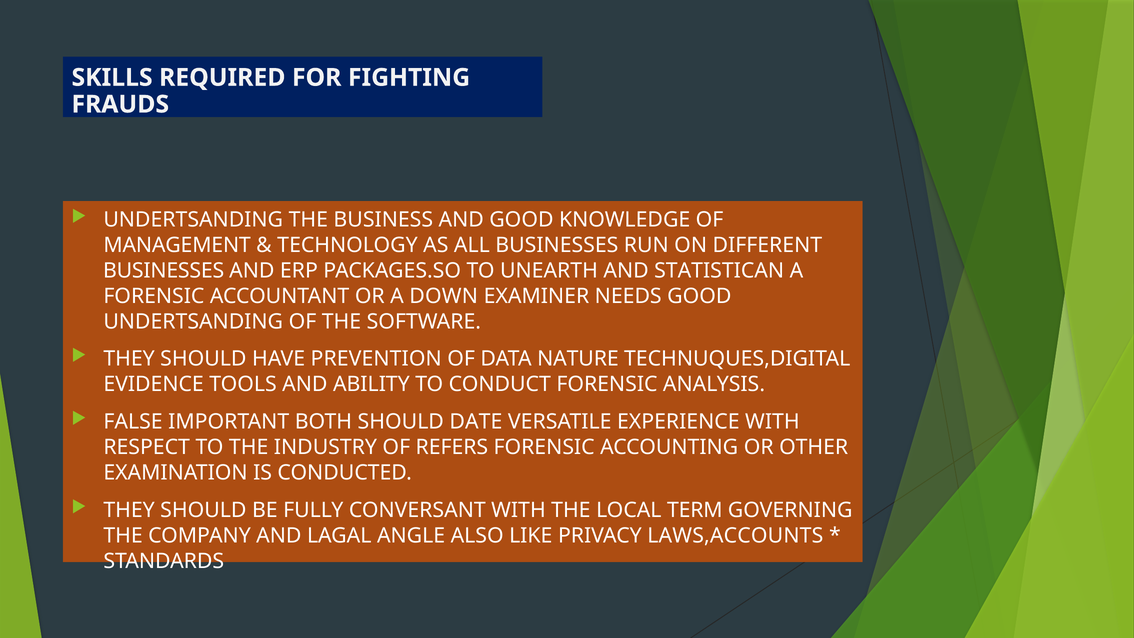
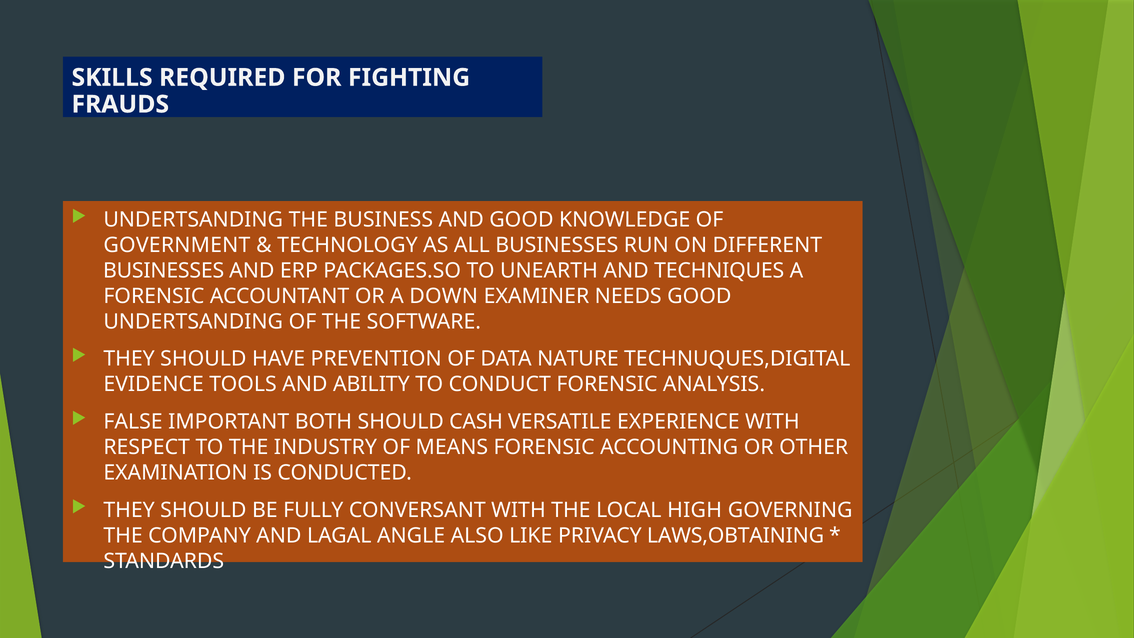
MANAGEMENT: MANAGEMENT -> GOVERNMENT
STATISTICAN: STATISTICAN -> TECHNIQUES
DATE: DATE -> CASH
REFERS: REFERS -> MEANS
TERM: TERM -> HIGH
LAWS,ACCOUNTS: LAWS,ACCOUNTS -> LAWS,OBTAINING
